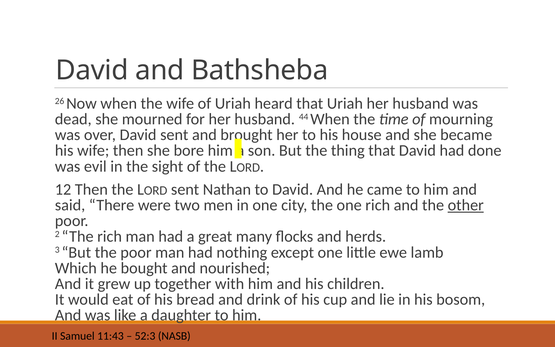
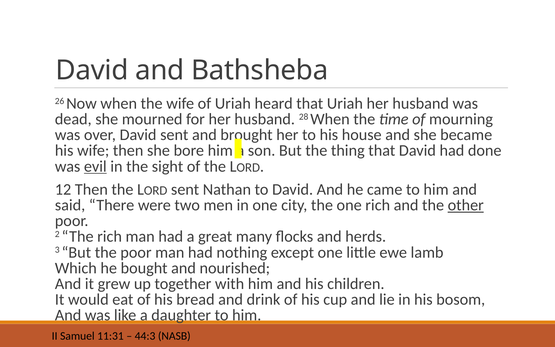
44: 44 -> 28
evil underline: none -> present
11:43: 11:43 -> 11:31
52:3: 52:3 -> 44:3
